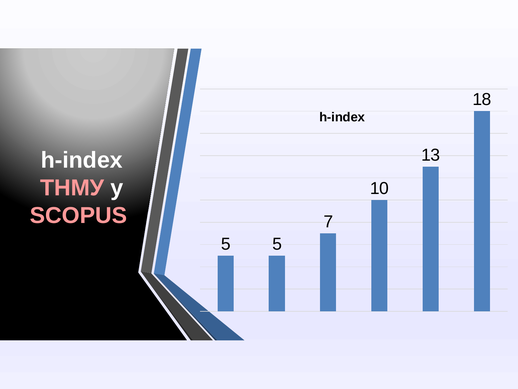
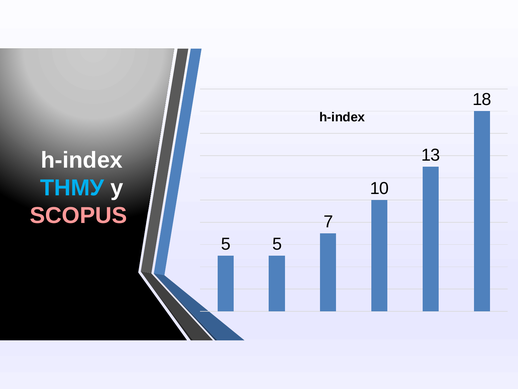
ТНМУ colour: pink -> light blue
